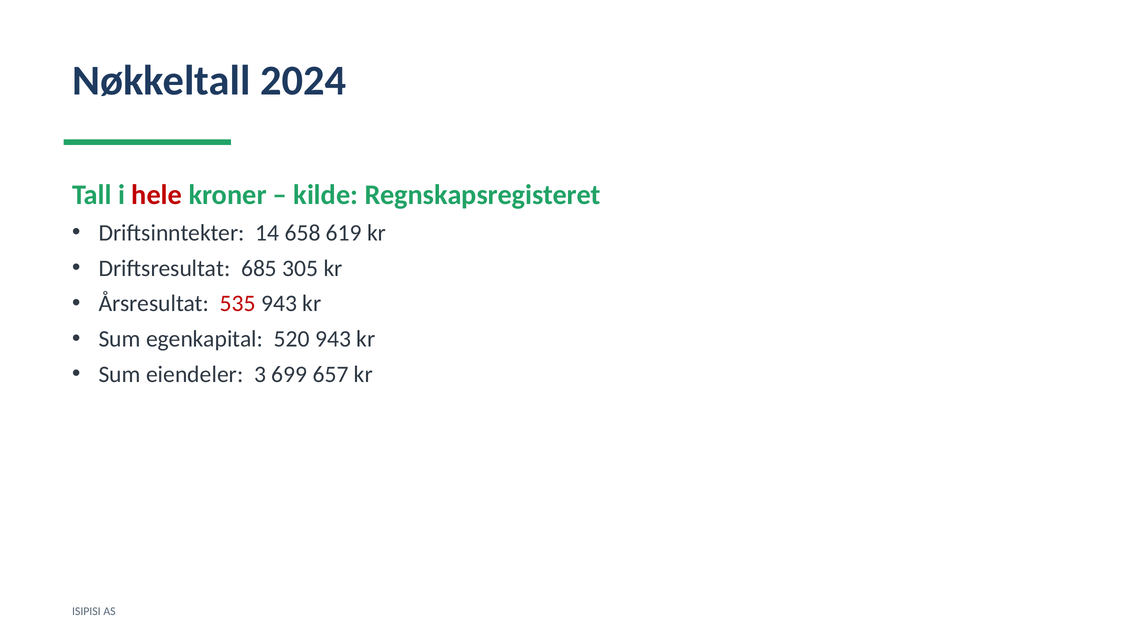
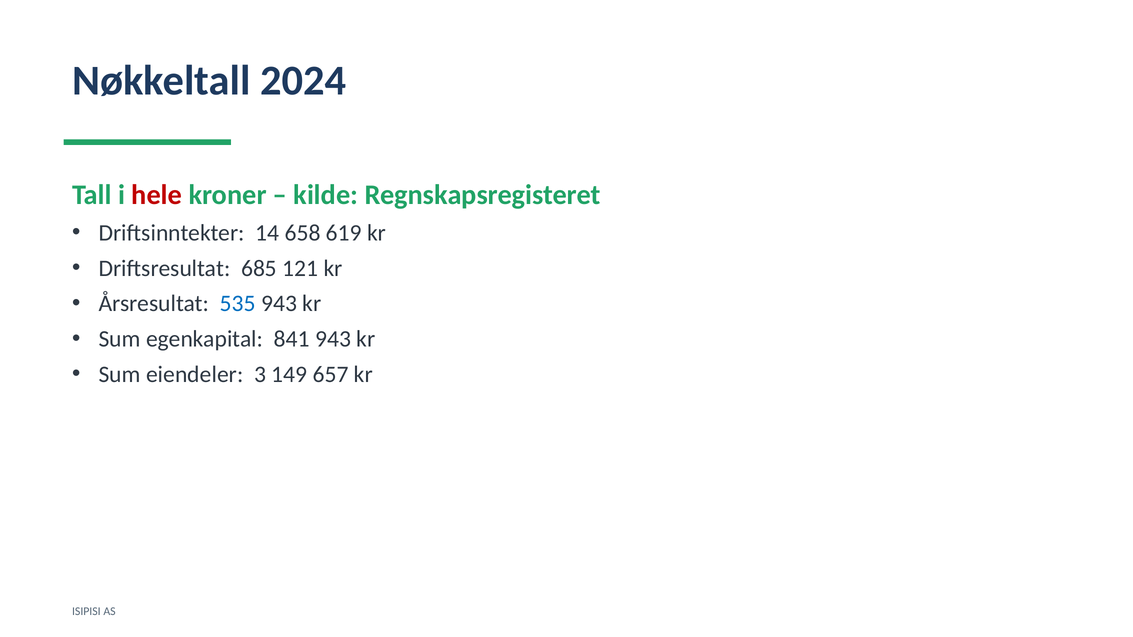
305: 305 -> 121
535 colour: red -> blue
520: 520 -> 841
699: 699 -> 149
